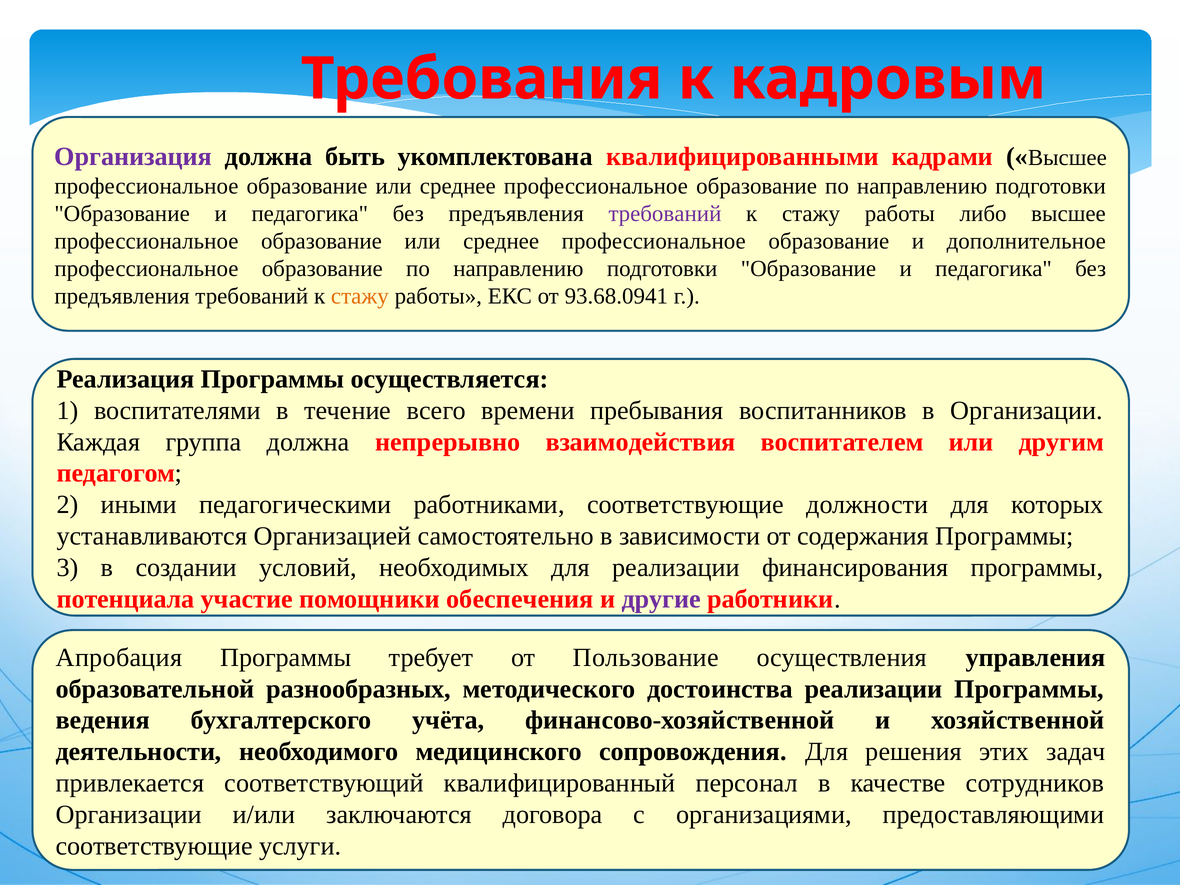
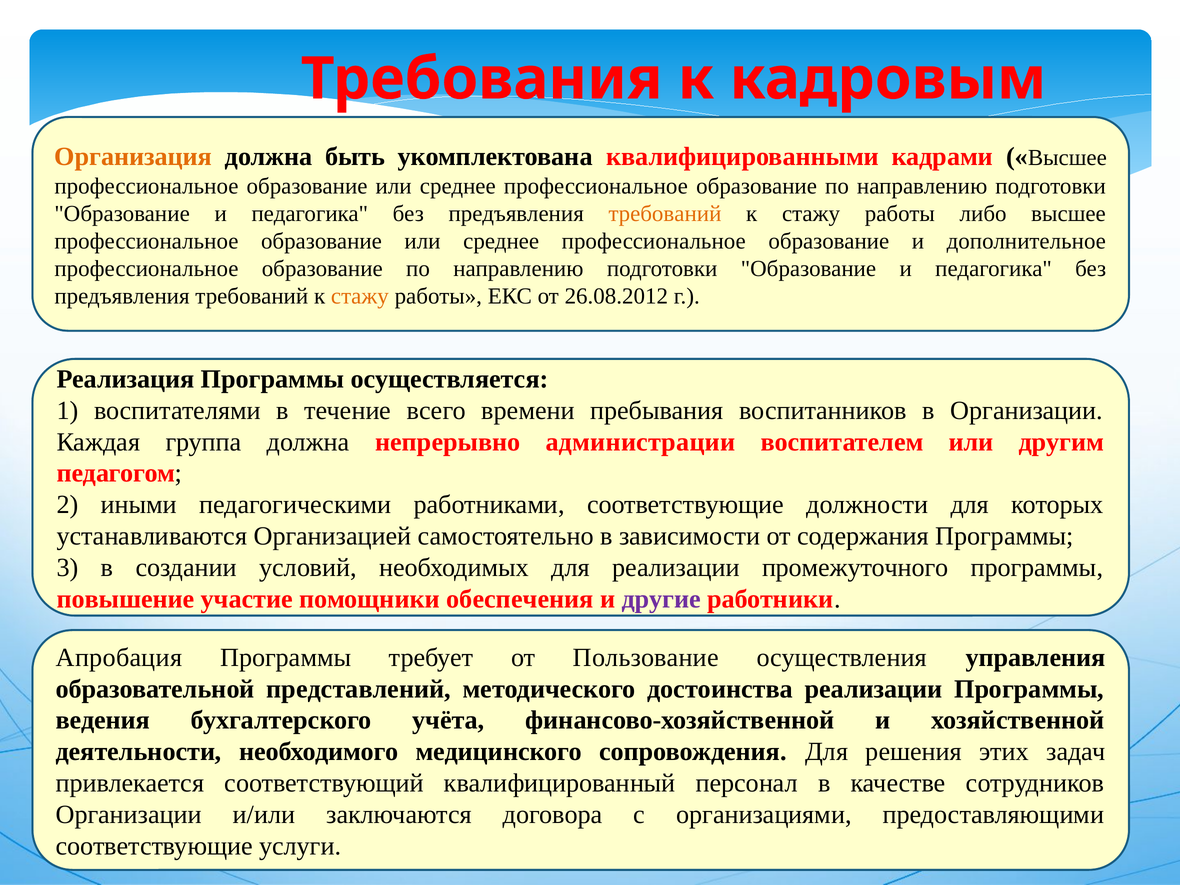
Организация colour: purple -> orange
требований at (665, 214) colour: purple -> orange
93.68.0941: 93.68.0941 -> 26.08.2012
взаимодействия: взаимодействия -> администрации
финансирования: финансирования -> промежуточного
потенциала: потенциала -> повышение
разнообразных: разнообразных -> представлений
